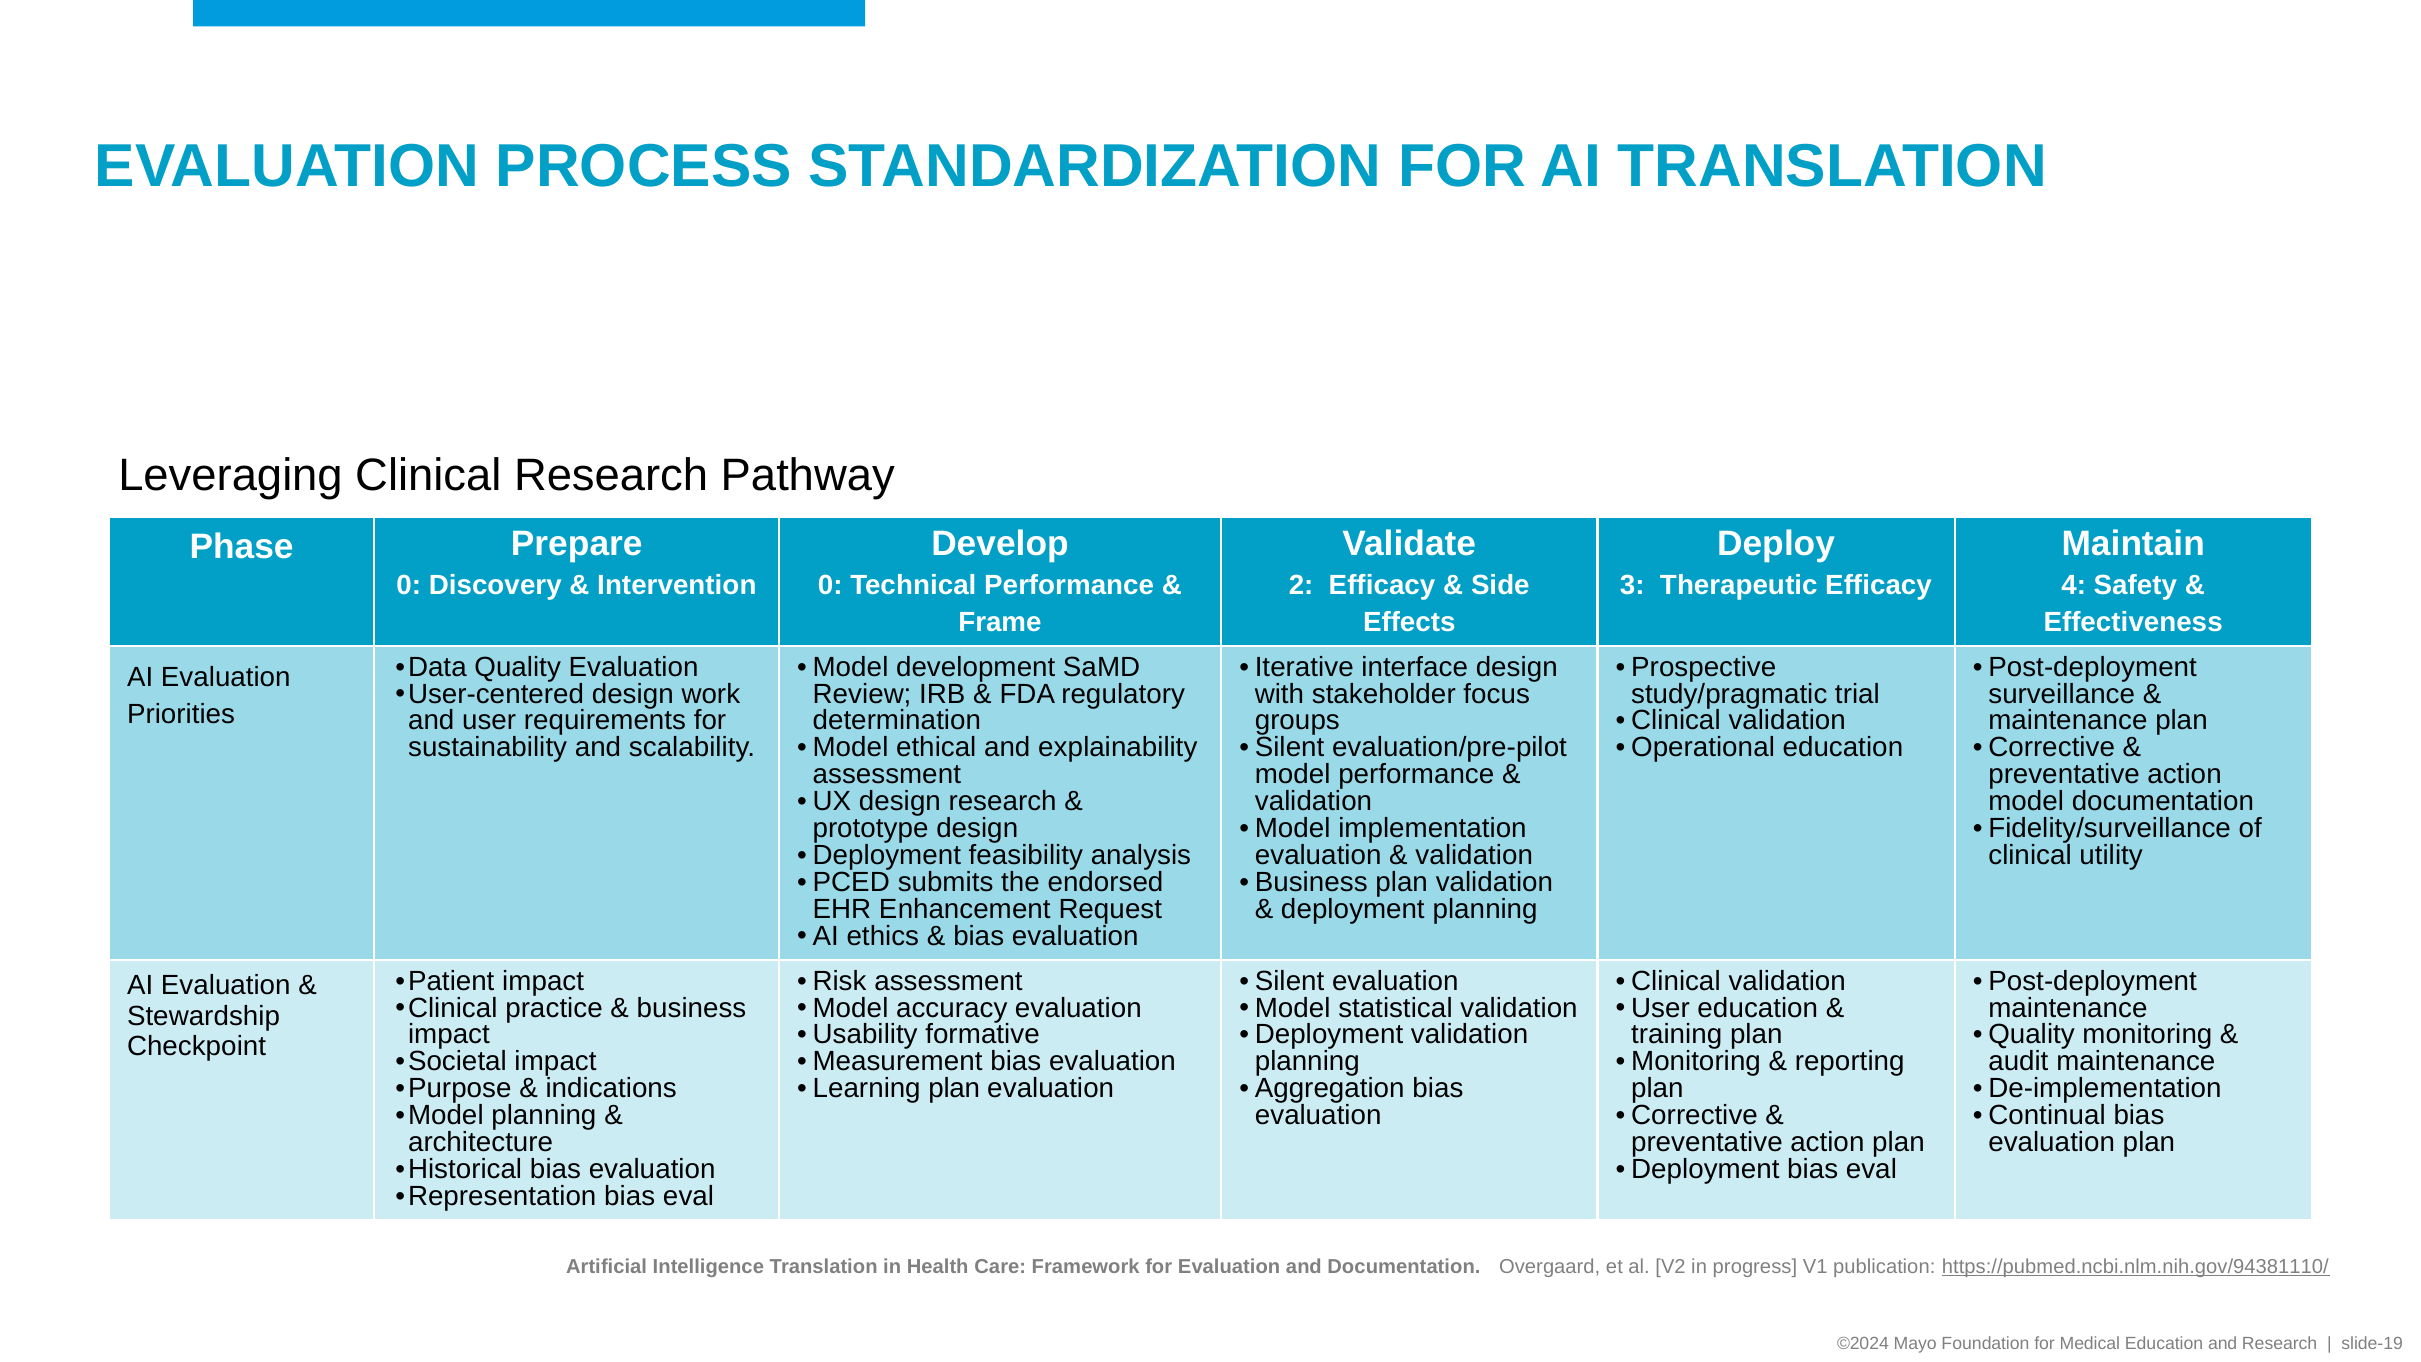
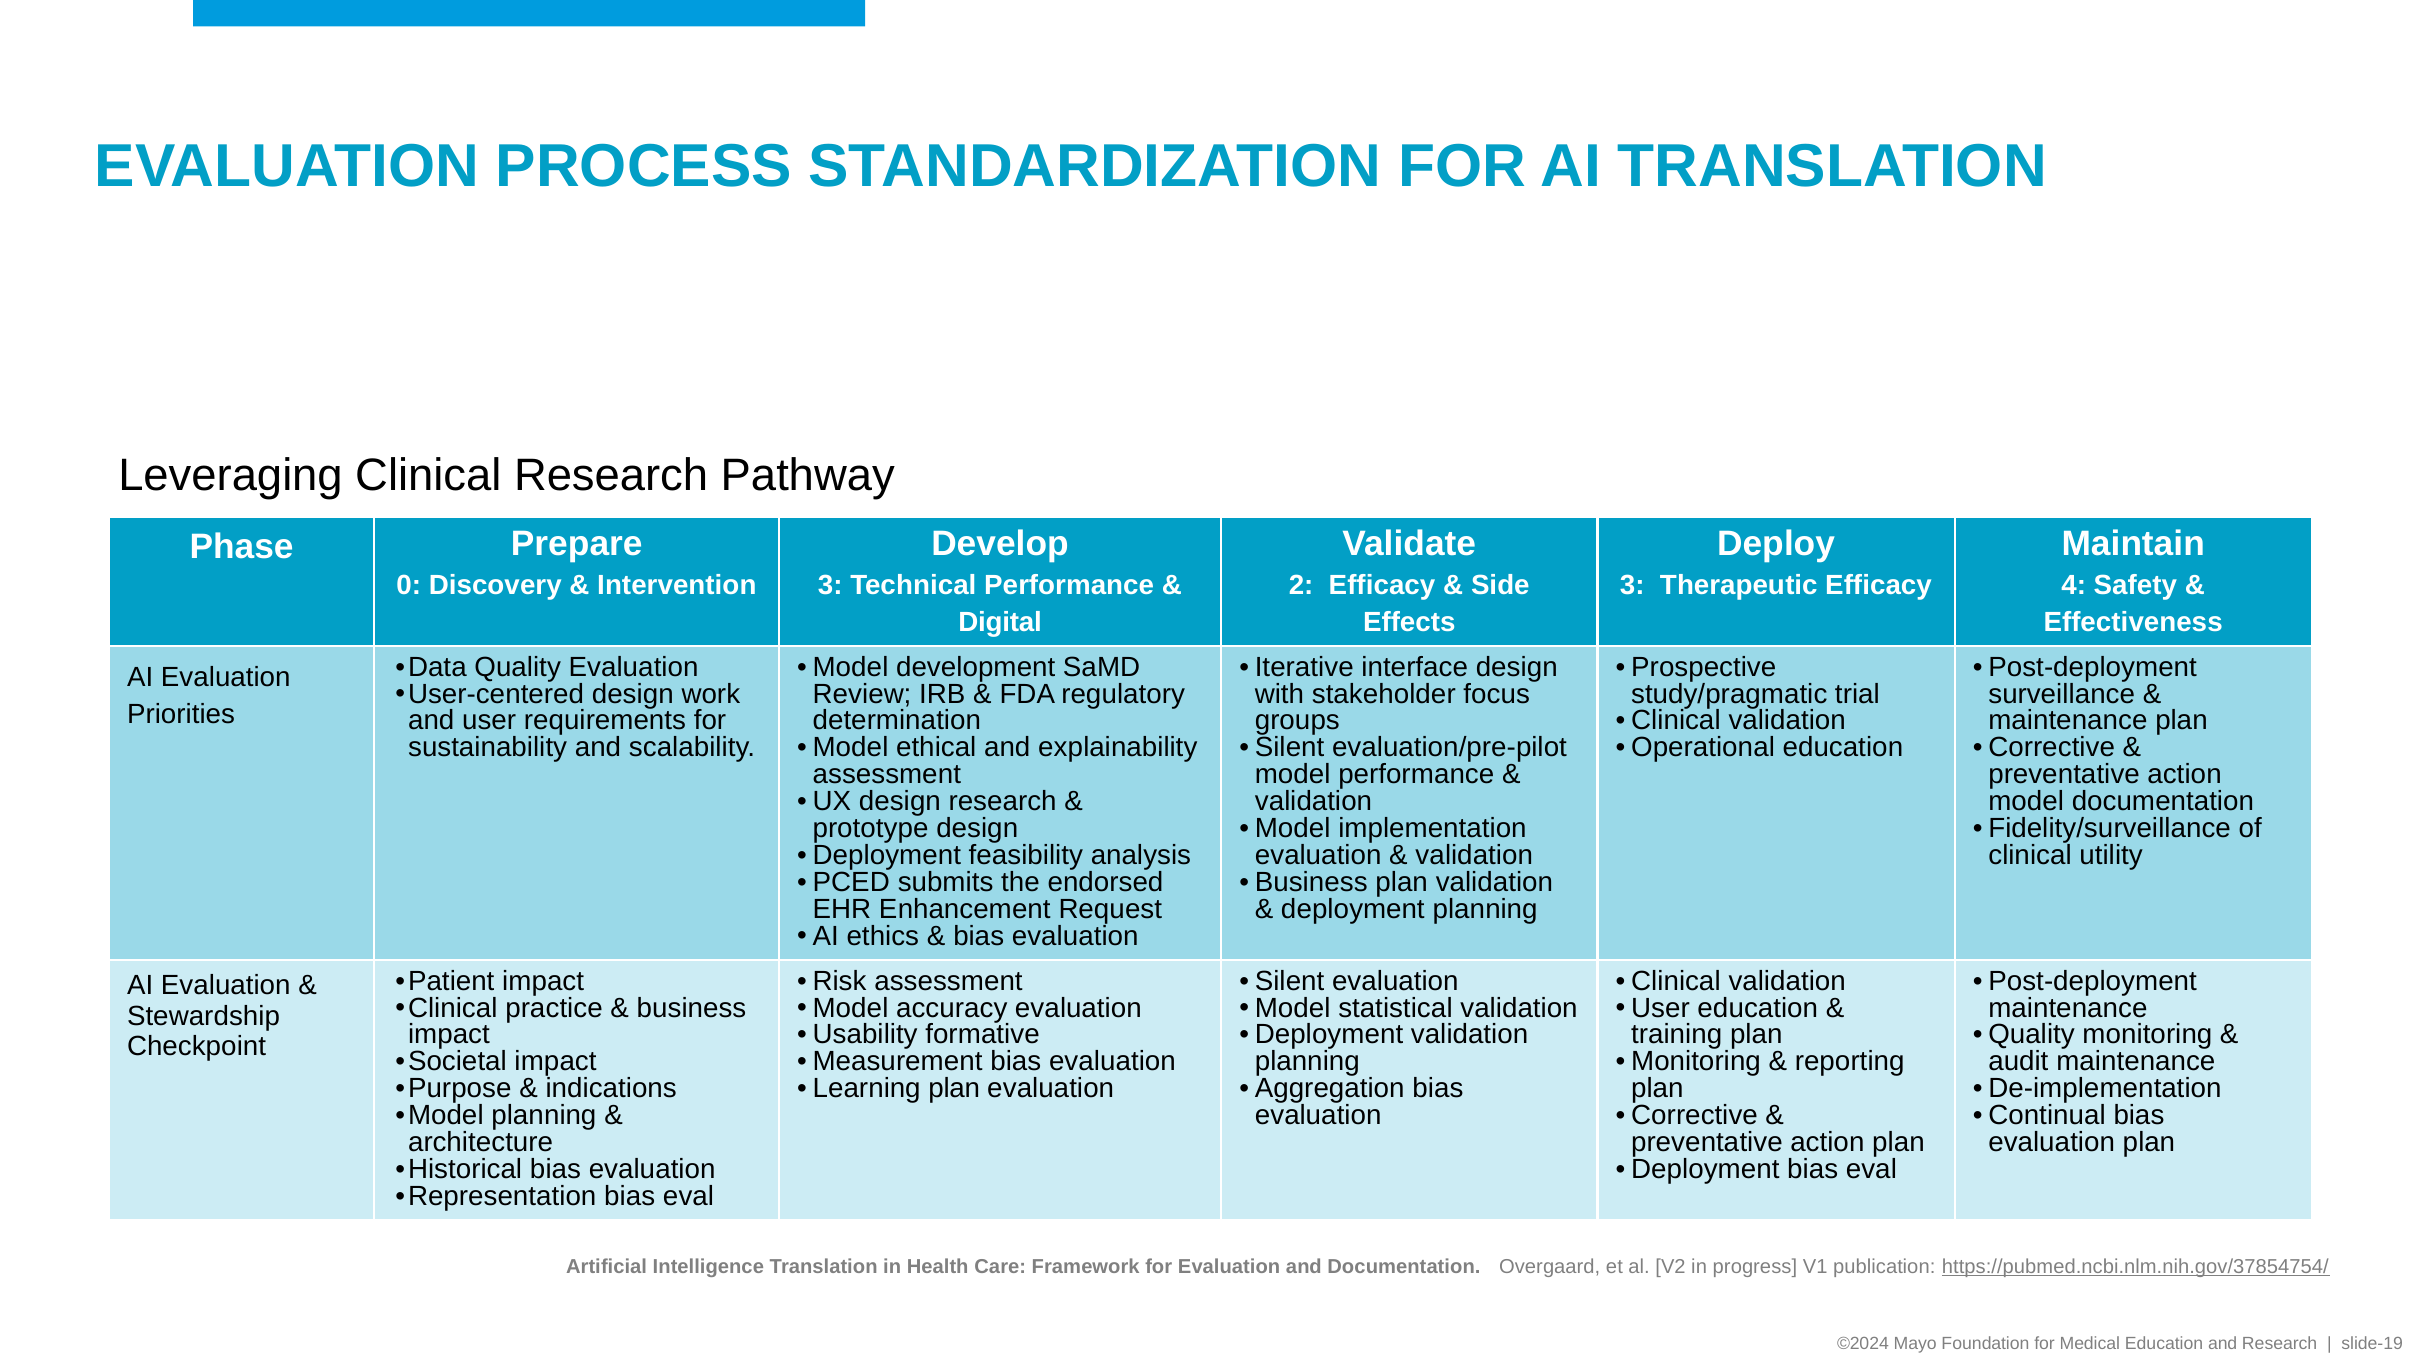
0 at (830, 585): 0 -> 3
Frame: Frame -> Digital
https://pubmed.ncbi.nlm.nih.gov/94381110/: https://pubmed.ncbi.nlm.nih.gov/94381110/ -> https://pubmed.ncbi.nlm.nih.gov/37854754/
